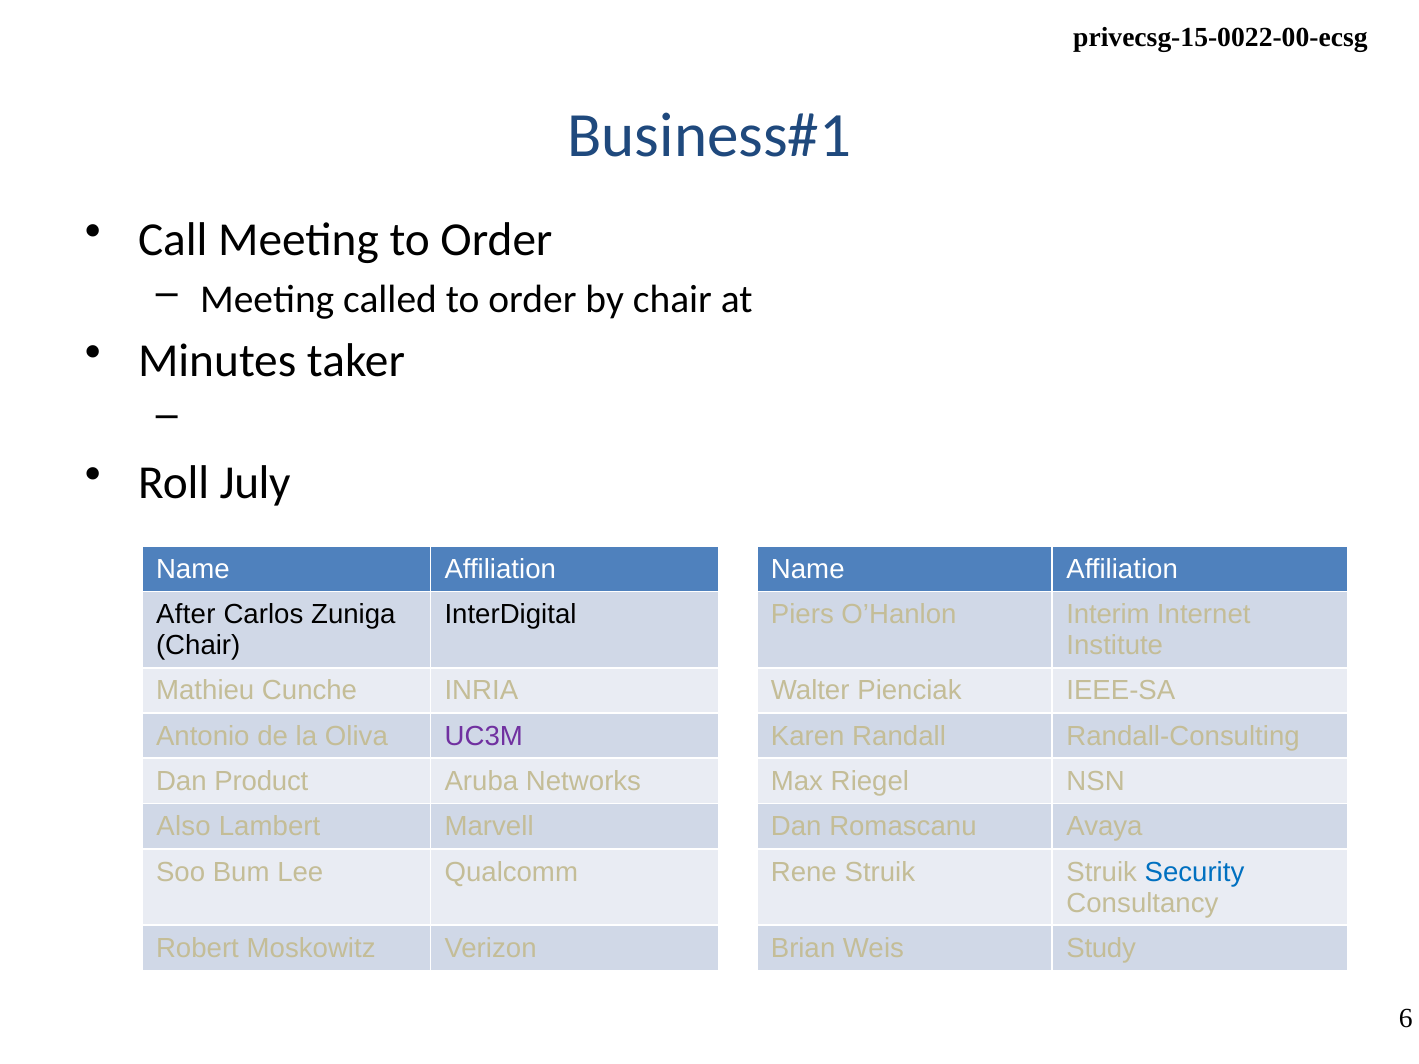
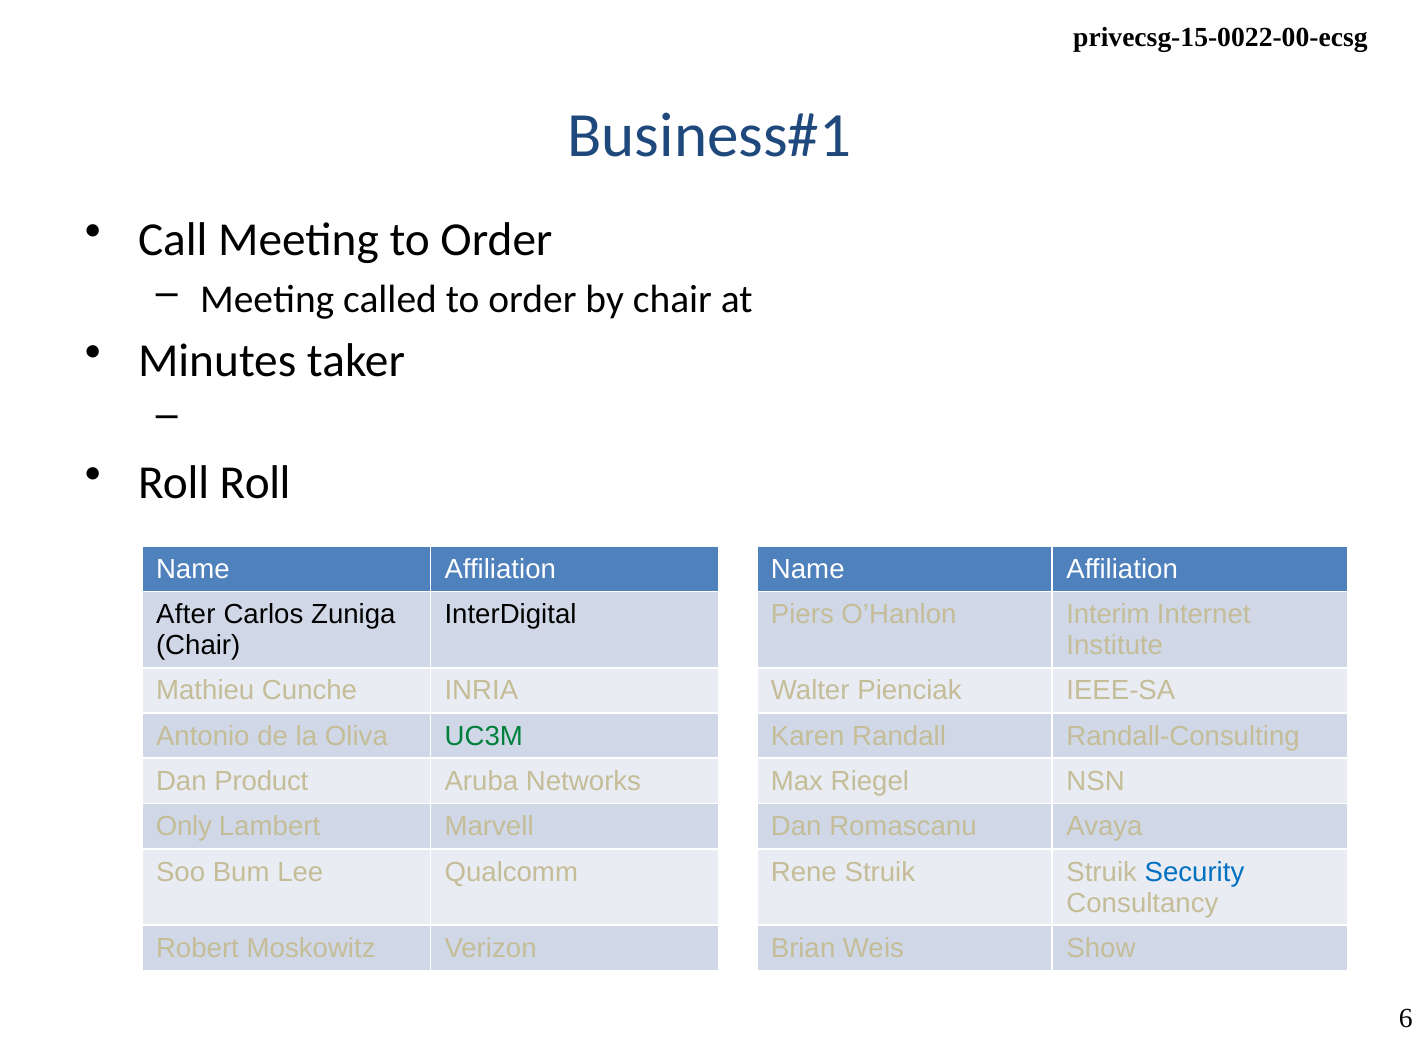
Roll July: July -> Roll
UC3M colour: purple -> green
Also: Also -> Only
Study: Study -> Show
